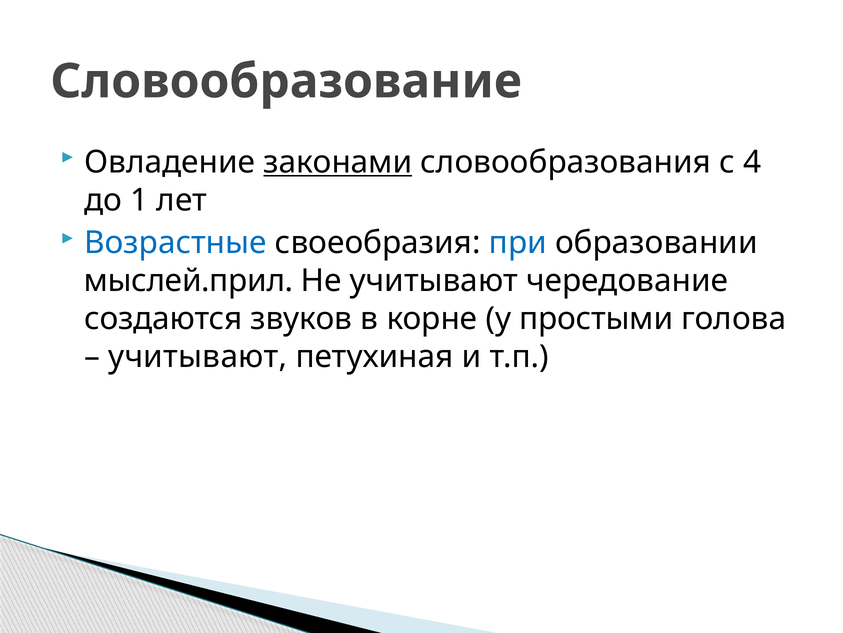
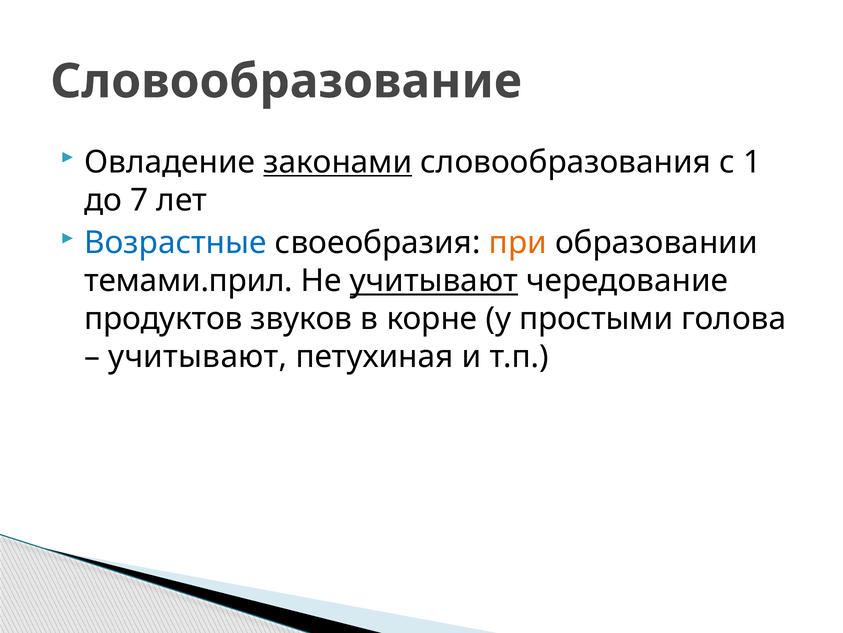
4: 4 -> 1
1: 1 -> 7
при colour: blue -> orange
мыслей.прил: мыслей.прил -> темами.прил
учитывают at (434, 280) underline: none -> present
создаются: создаются -> продуктов
